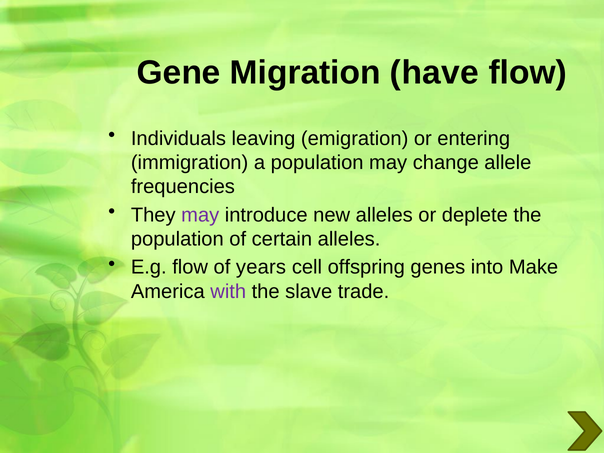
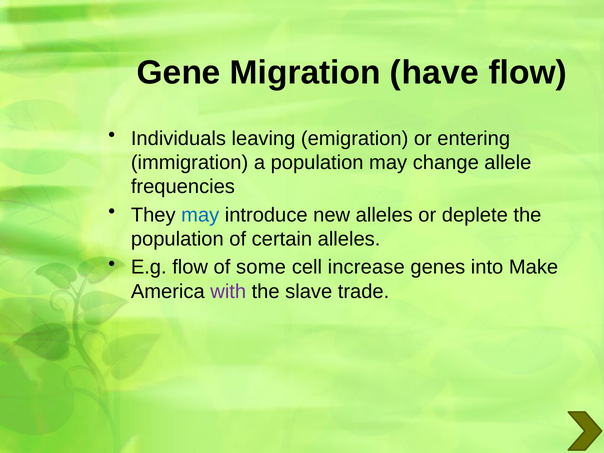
may at (200, 215) colour: purple -> blue
years: years -> some
offspring: offspring -> increase
